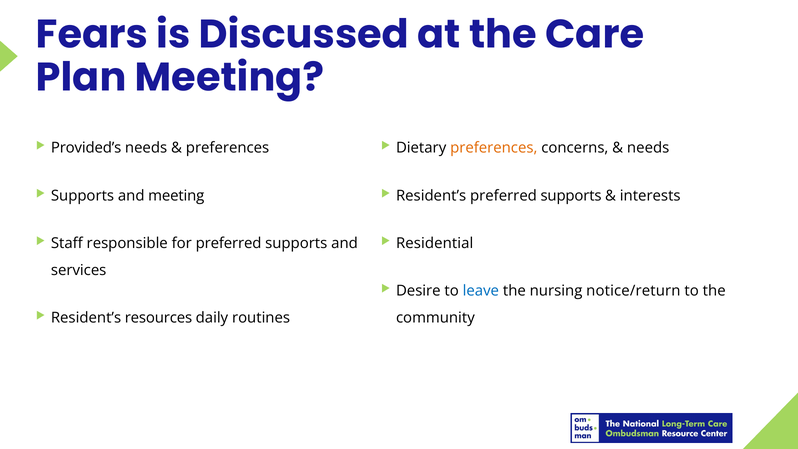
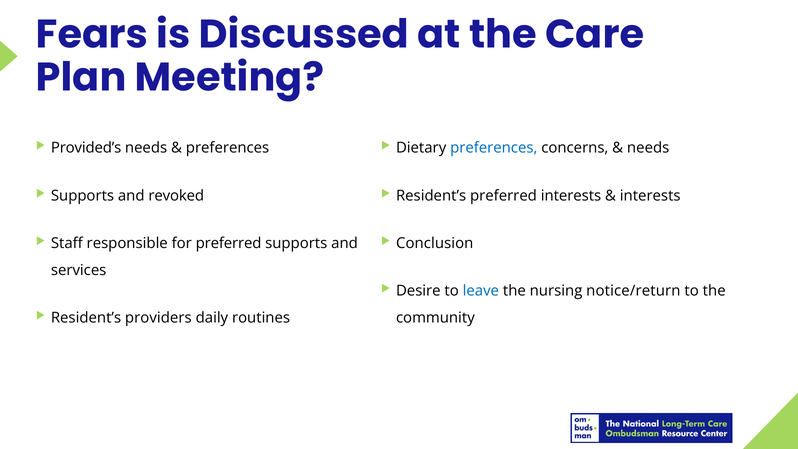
preferences at (494, 148) colour: orange -> blue
and meeting: meeting -> revoked
Resident’s preferred supports: supports -> interests
Residential: Residential -> Conclusion
resources: resources -> providers
